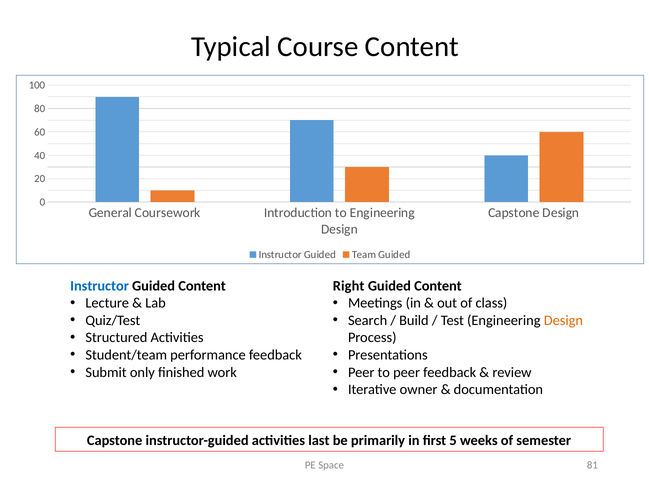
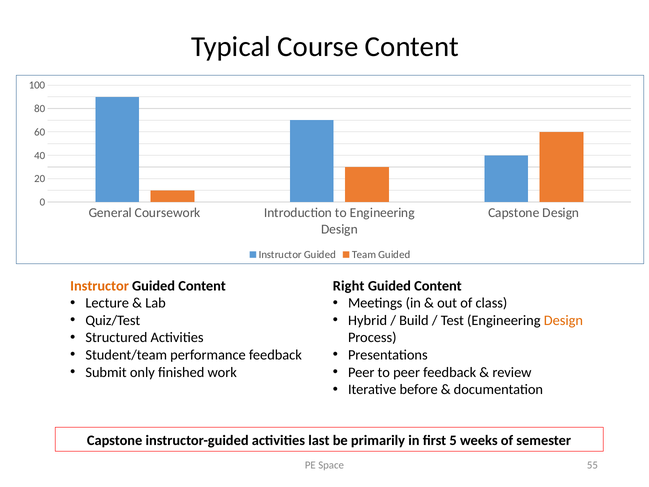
Instructor at (100, 286) colour: blue -> orange
Search: Search -> Hybrid
owner: owner -> before
81: 81 -> 55
